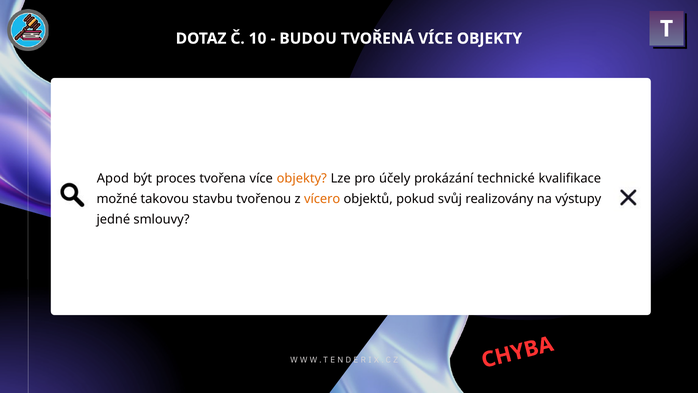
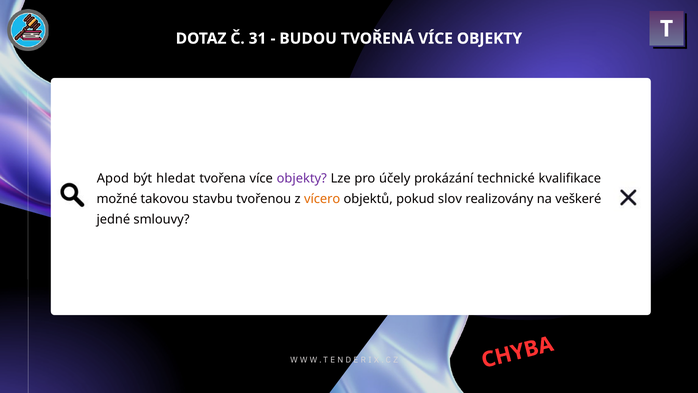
10: 10 -> 31
proces: proces -> hledat
objekty at (302, 179) colour: orange -> purple
svůj: svůj -> slov
výstupy: výstupy -> veškeré
